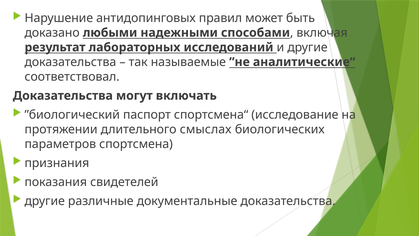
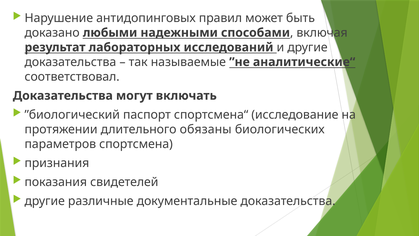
смыслах: смыслах -> обязаны
